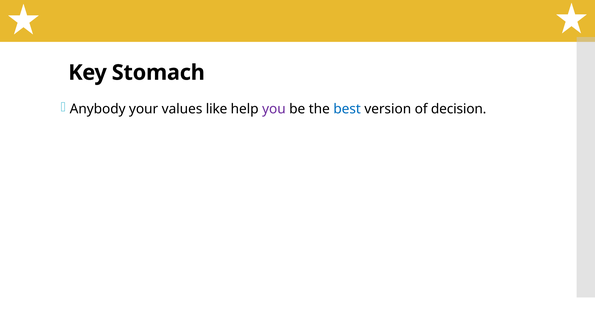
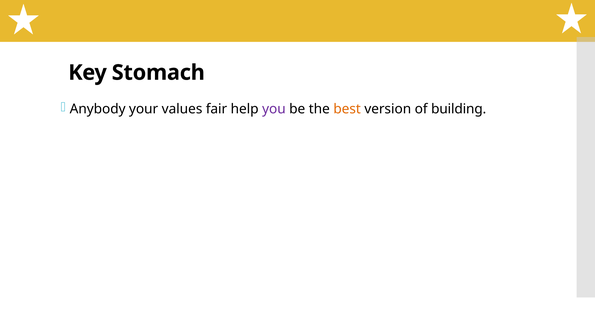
like: like -> fair
best colour: blue -> orange
decision: decision -> building
